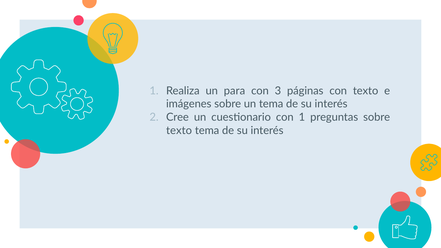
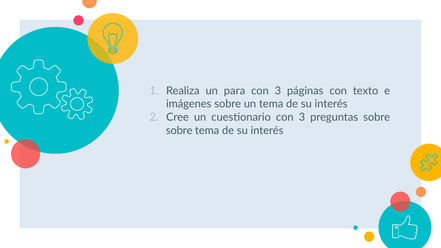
cuestionario con 1: 1 -> 3
texto at (179, 130): texto -> sobre
